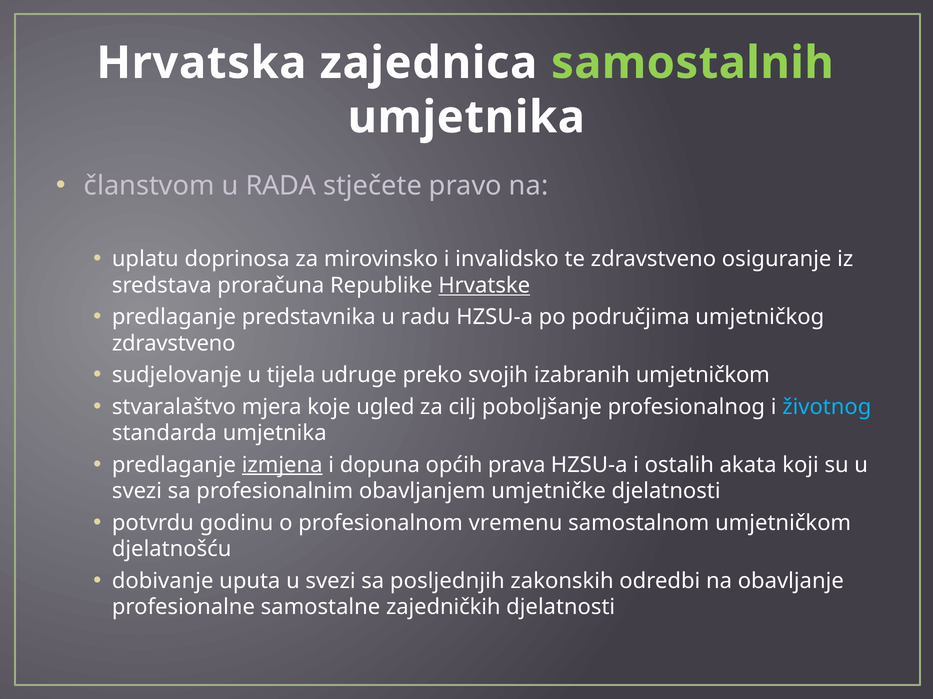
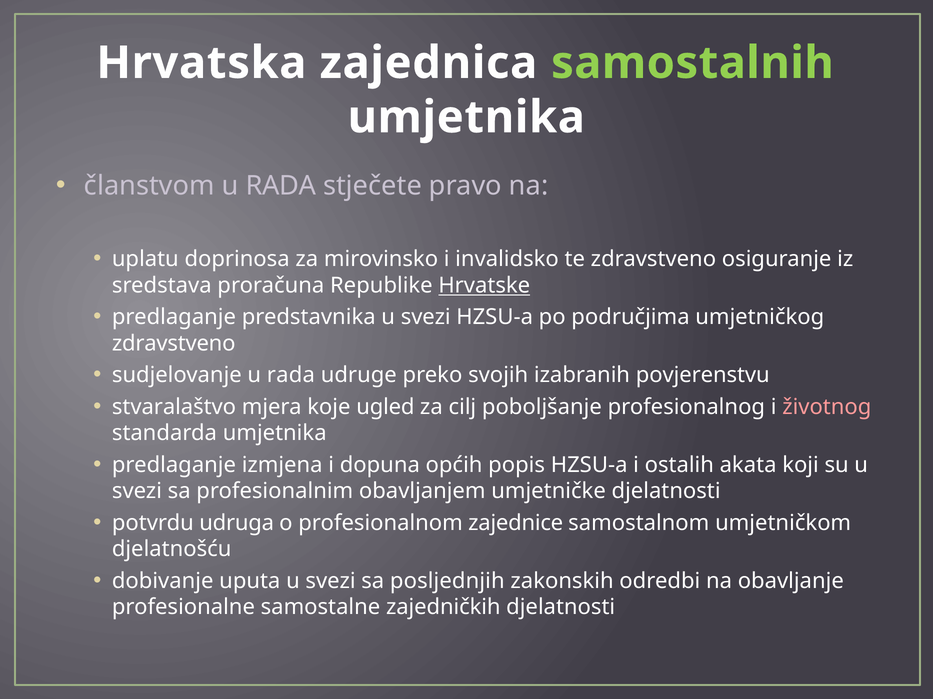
predstavnika u radu: radu -> svezi
sudjelovanje u tijela: tijela -> rada
izabranih umjetničkom: umjetničkom -> povjerenstvu
životnog colour: light blue -> pink
izmjena underline: present -> none
prava: prava -> popis
godinu: godinu -> udruga
vremenu: vremenu -> zajednice
